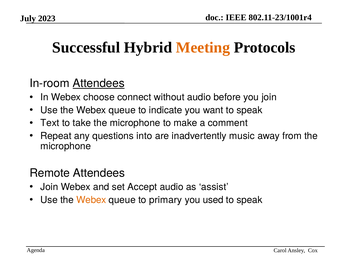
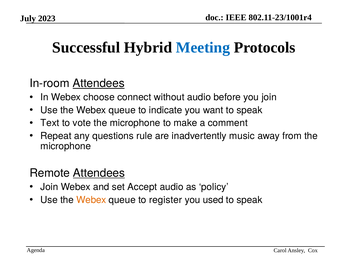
Meeting colour: orange -> blue
take: take -> vote
into: into -> rule
Attendees at (99, 173) underline: none -> present
assist: assist -> policy
primary: primary -> register
